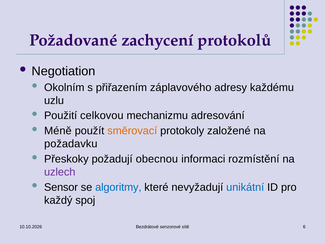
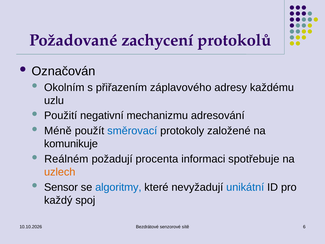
Negotiation: Negotiation -> Označován
celkovou: celkovou -> negativní
směrovací colour: orange -> blue
požadavku: požadavku -> komunikuje
Přeskoky: Přeskoky -> Reálném
obecnou: obecnou -> procenta
rozmístění: rozmístění -> spotřebuje
uzlech colour: purple -> orange
